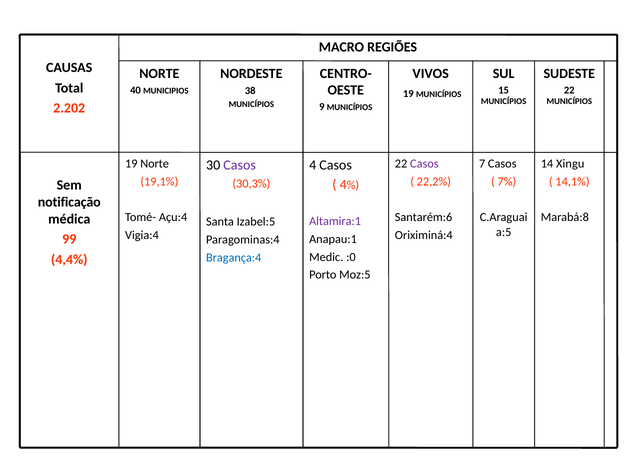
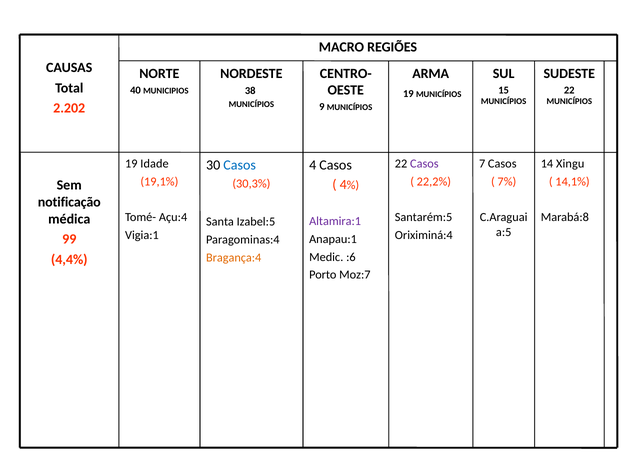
VIVOS: VIVOS -> ARMA
19 Norte: Norte -> Idade
Casos at (240, 165) colour: purple -> blue
Santarém:6: Santarém:6 -> Santarém:5
Vigia:4: Vigia:4 -> Vigia:1
:0: :0 -> :6
Bragança:4 colour: blue -> orange
Moz:5: Moz:5 -> Moz:7
